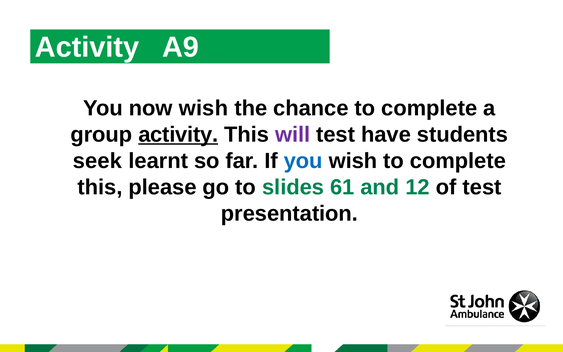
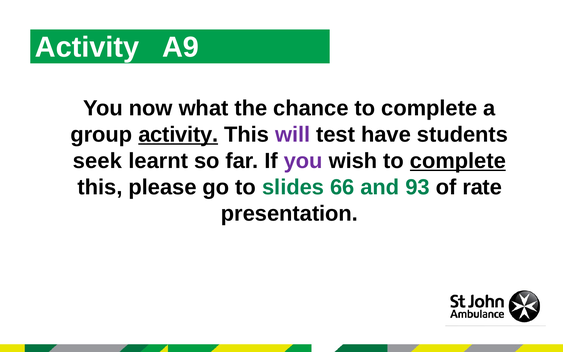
now wish: wish -> what
you at (303, 161) colour: blue -> purple
complete at (458, 161) underline: none -> present
61: 61 -> 66
12: 12 -> 93
of test: test -> rate
